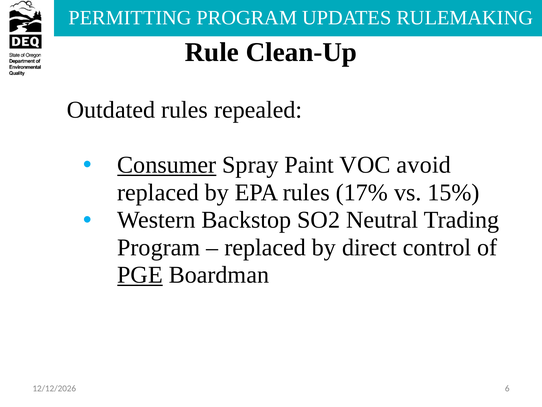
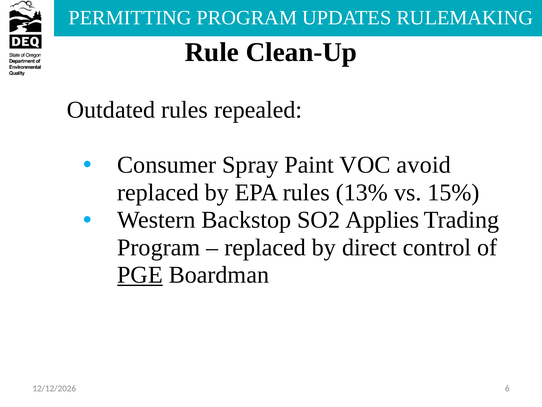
Consumer underline: present -> none
17%: 17% -> 13%
Neutral: Neutral -> Applies
